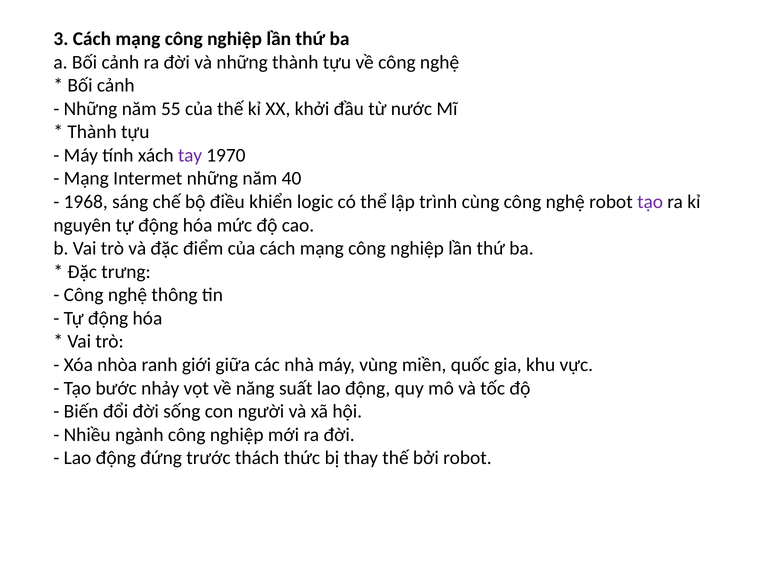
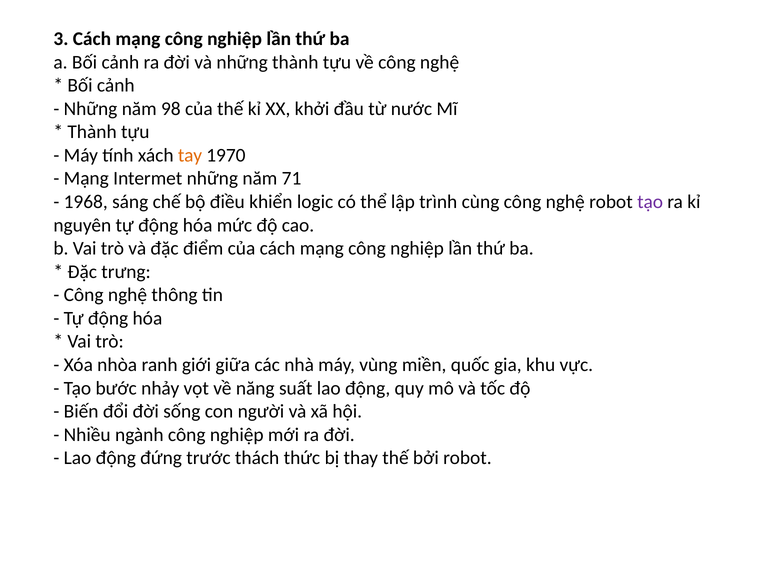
55: 55 -> 98
tay colour: purple -> orange
40: 40 -> 71
